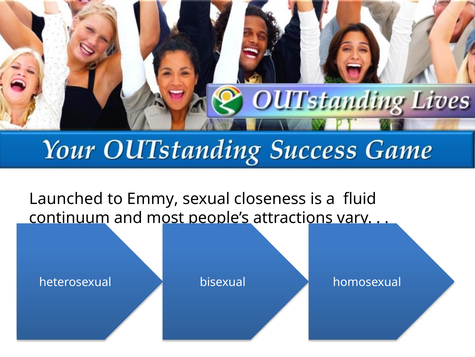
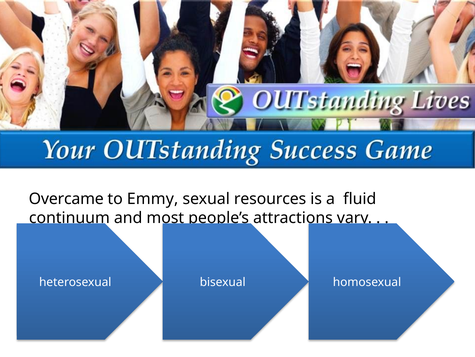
Launched: Launched -> Overcame
closeness: closeness -> resources
